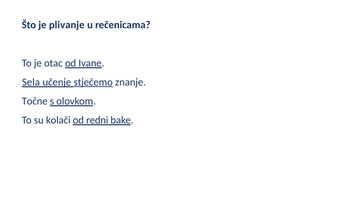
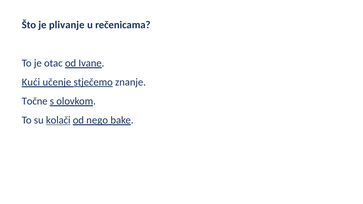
Sela: Sela -> Kući
kolači underline: none -> present
redni: redni -> nego
